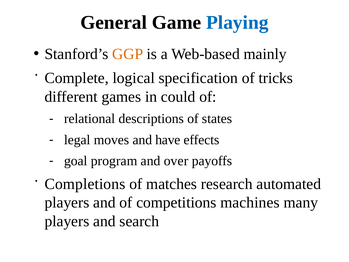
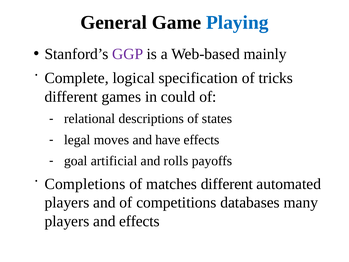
GGP colour: orange -> purple
program: program -> artificial
over: over -> rolls
matches research: research -> different
machines: machines -> databases
and search: search -> effects
